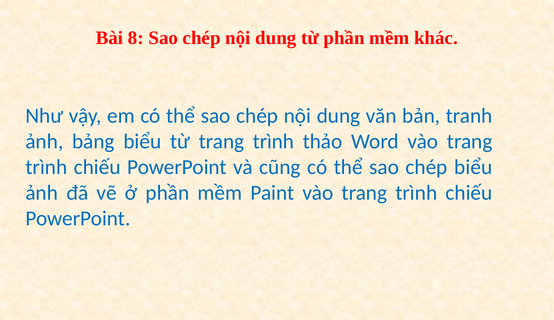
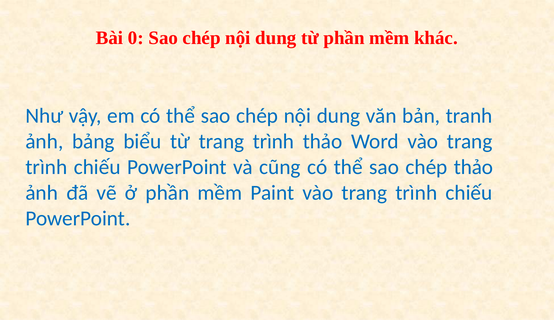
8: 8 -> 0
chép biểu: biểu -> thảo
